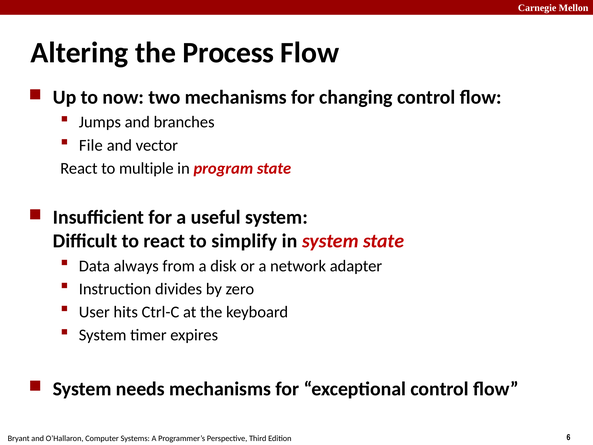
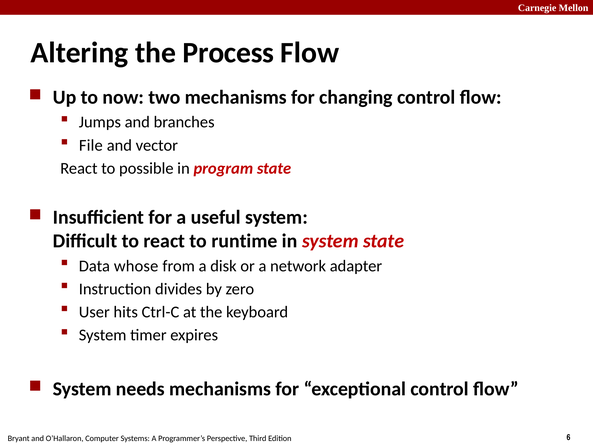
multiple: multiple -> possible
simplify: simplify -> runtime
always: always -> whose
